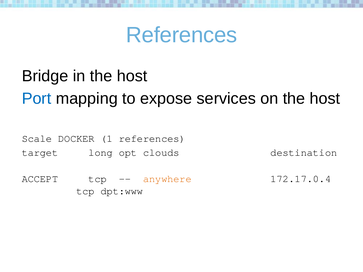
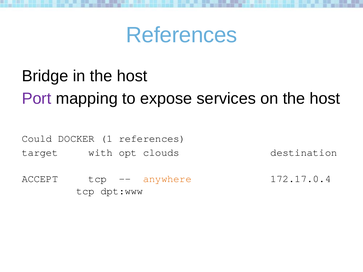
Port colour: blue -> purple
Scale: Scale -> Could
long: long -> with
